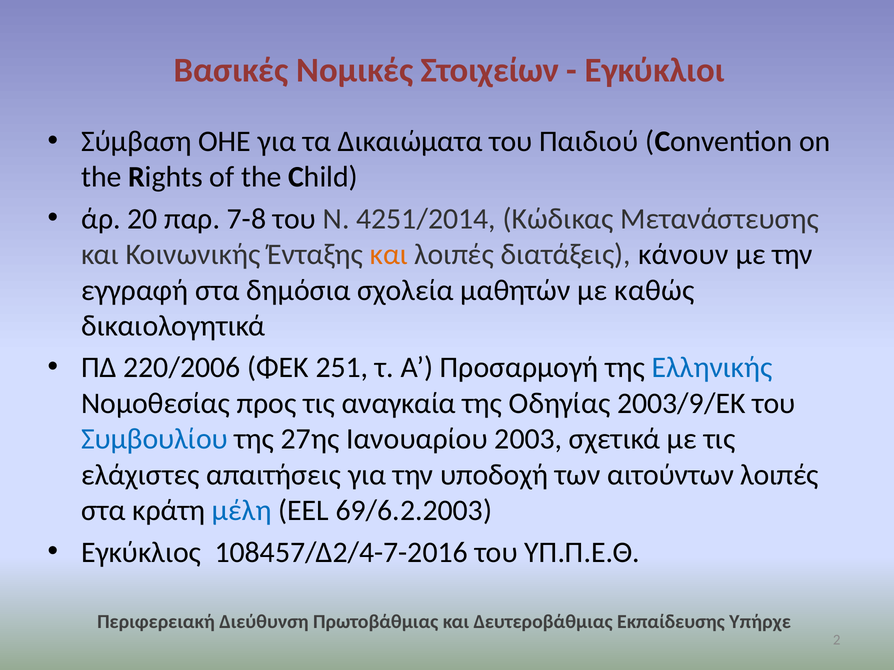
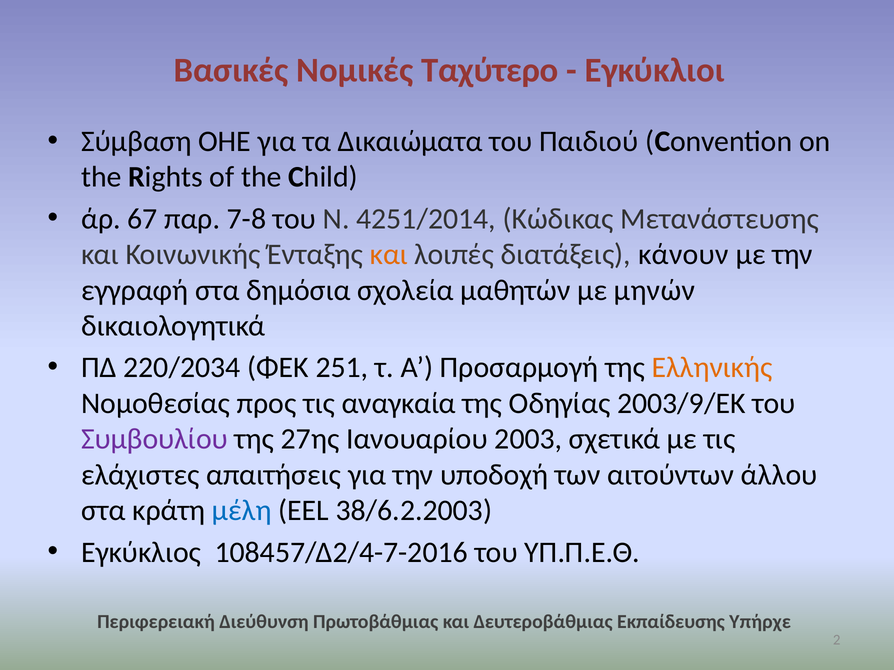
Στοιχείων: Στοιχείων -> Ταχύτερο
20: 20 -> 67
καθώς: καθώς -> µηνών
220/2006: 220/2006 -> 220/2034
Ελληνικής colour: blue -> orange
Συμβουλίου colour: blue -> purple
αιτούντων λοιπές: λοιπές -> άλλου
69/6.2.2003: 69/6.2.2003 -> 38/6.2.2003
